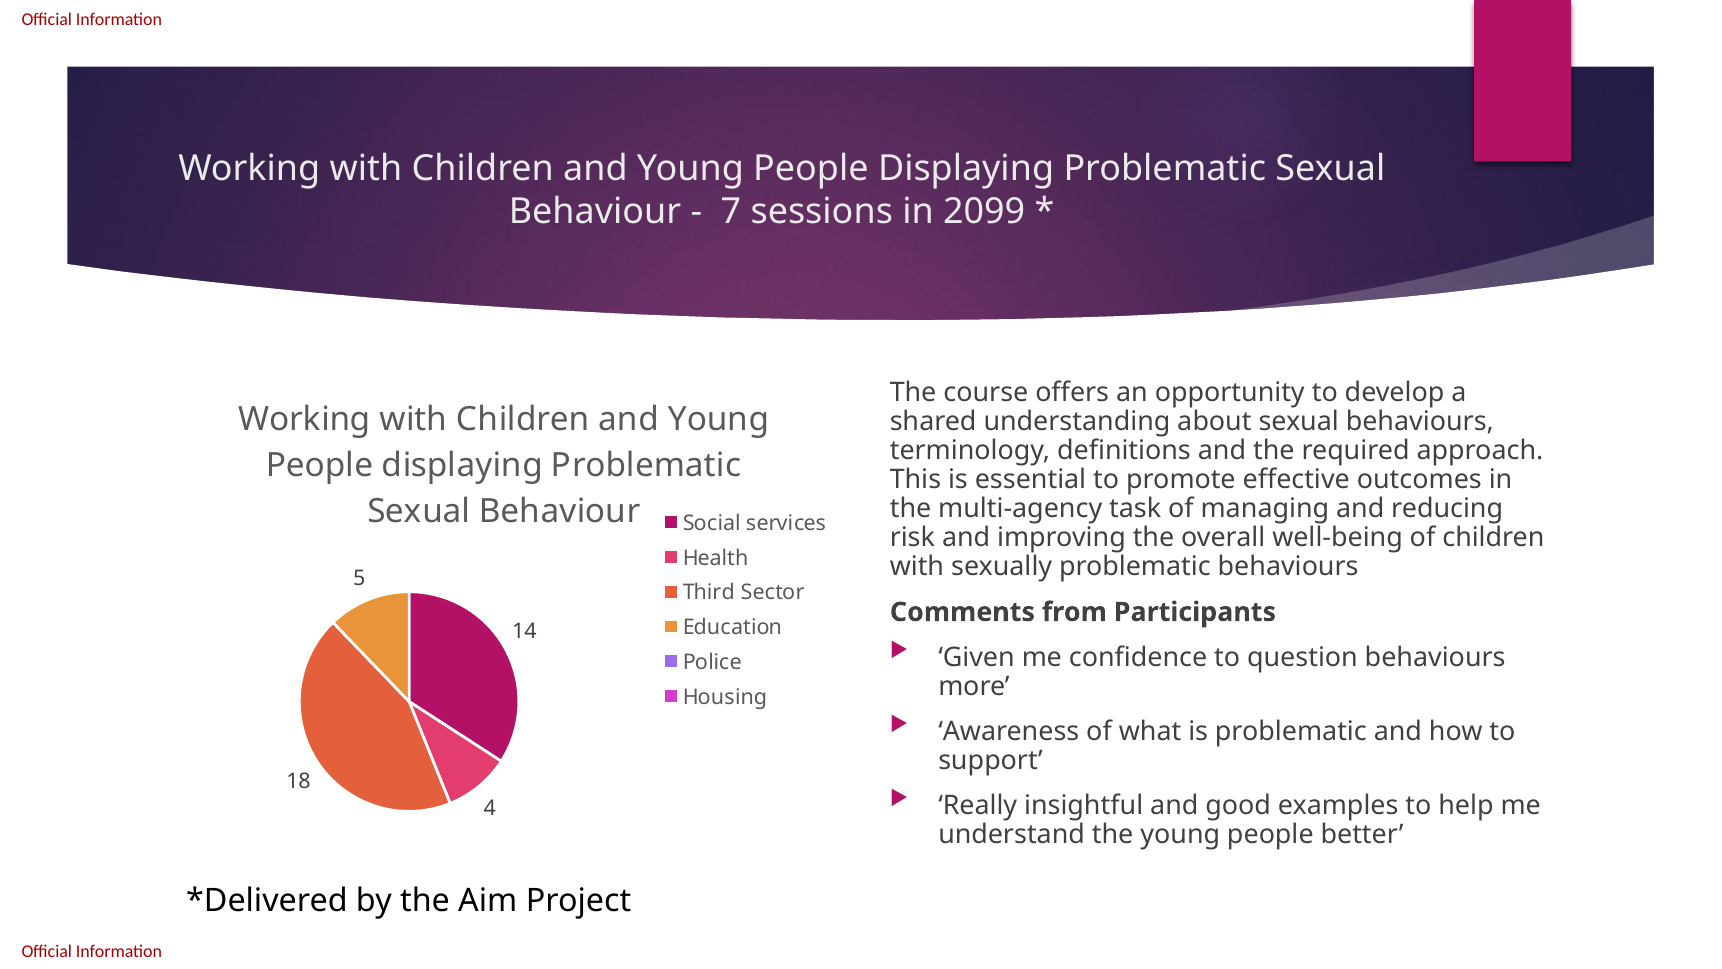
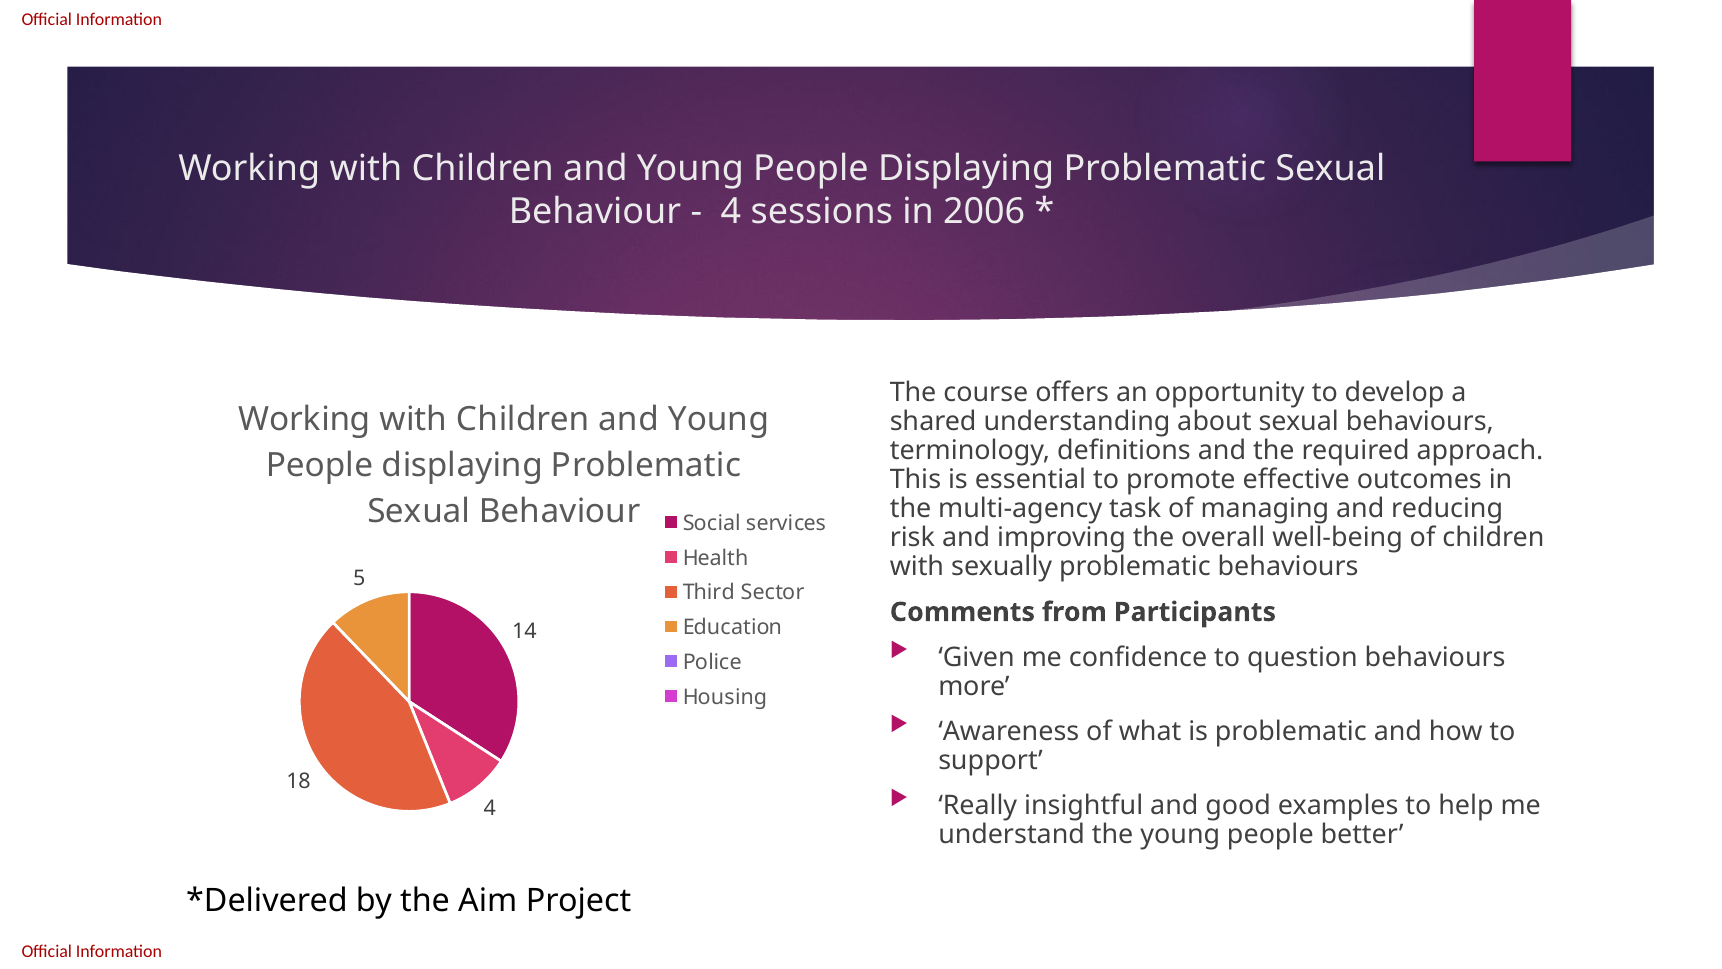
7 at (731, 211): 7 -> 4
2099: 2099 -> 2006
